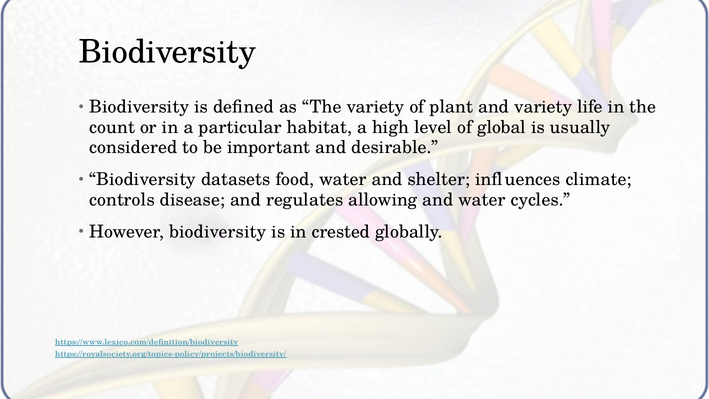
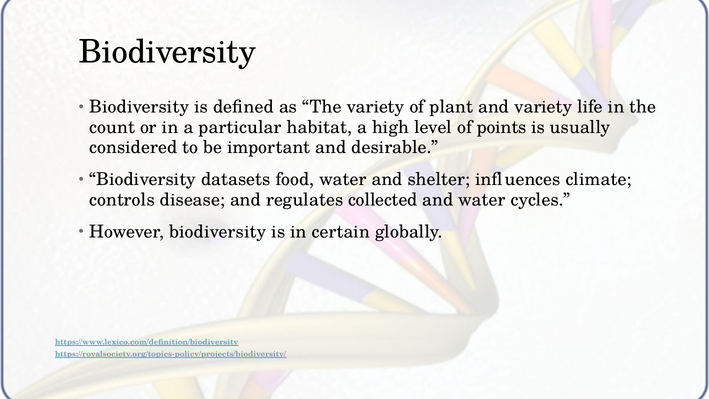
global: global -> points
allowing: allowing -> collected
crested: crested -> certain
